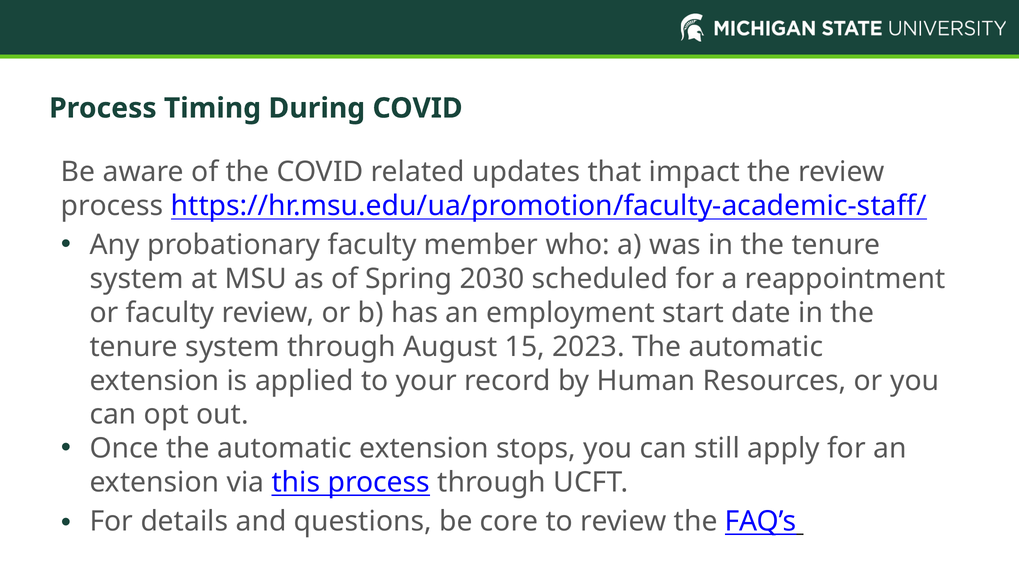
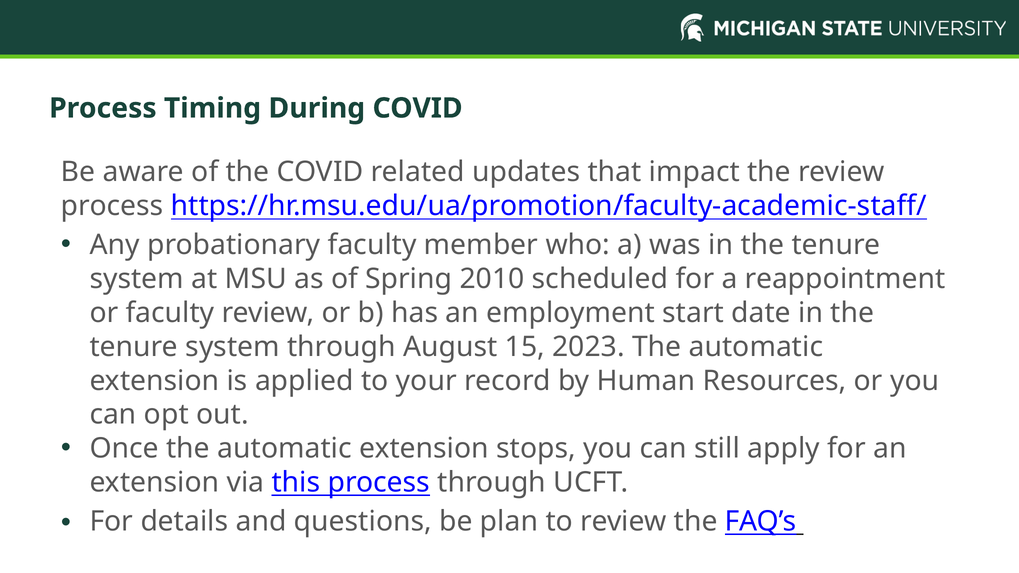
2030: 2030 -> 2010
core: core -> plan
